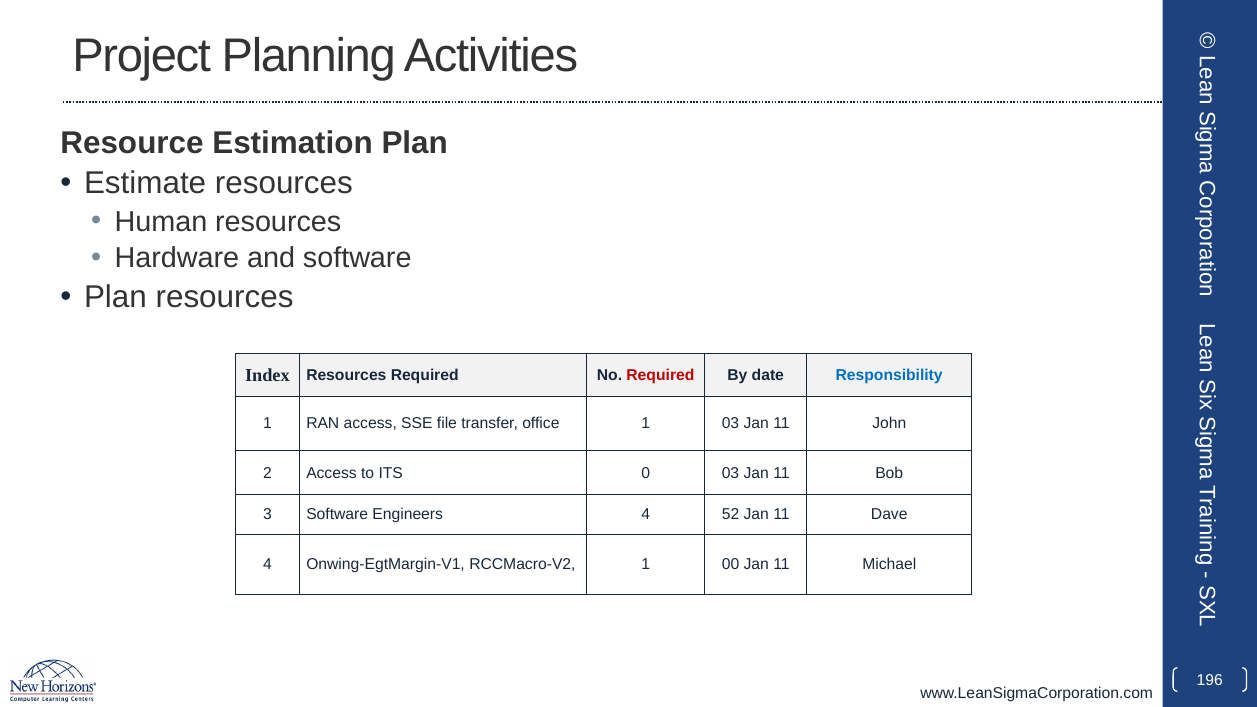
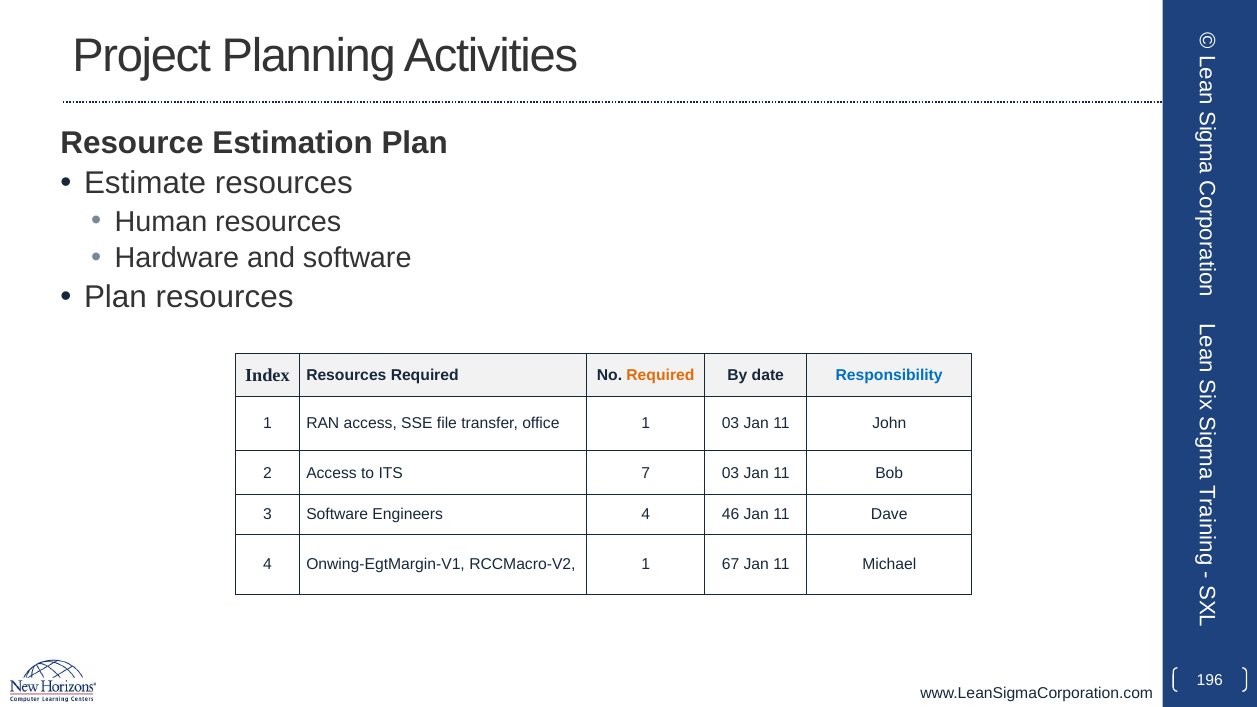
Required at (660, 375) colour: red -> orange
0: 0 -> 7
52: 52 -> 46
00: 00 -> 67
